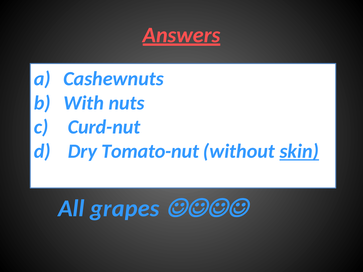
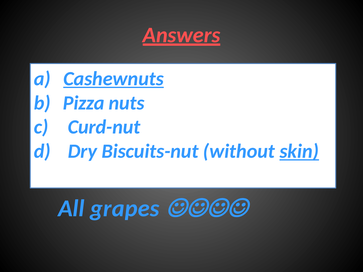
Cashewnuts underline: none -> present
With: With -> Pizza
Tomato-nut: Tomato-nut -> Biscuits-nut
